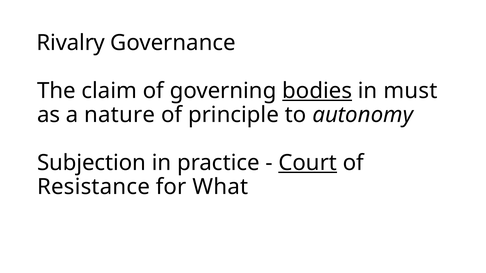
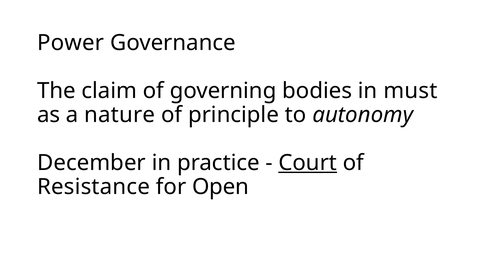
Rivalry: Rivalry -> Power
bodies underline: present -> none
Subjection: Subjection -> December
What: What -> Open
